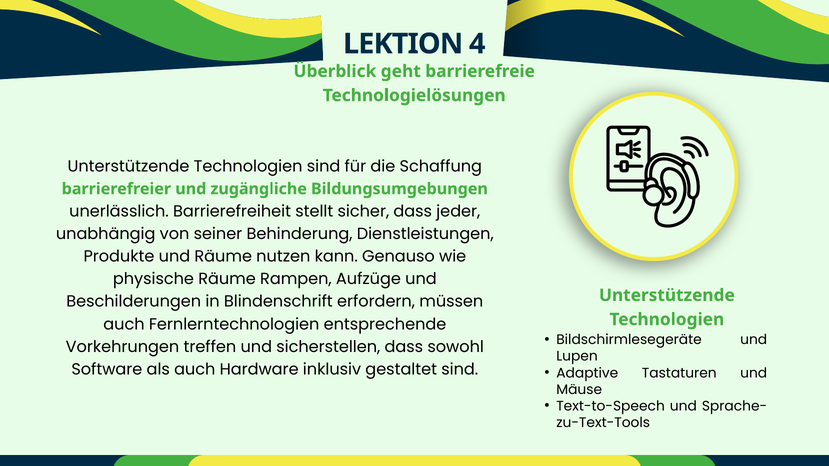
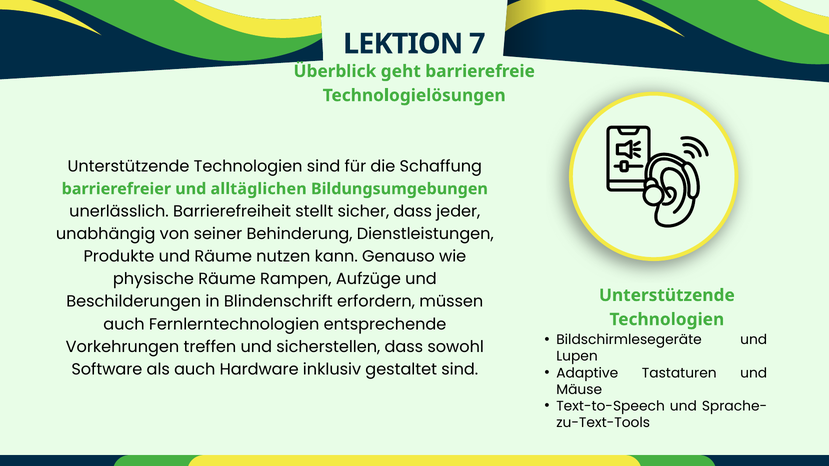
4: 4 -> 7
zugängliche: zugängliche -> alltäglichen
